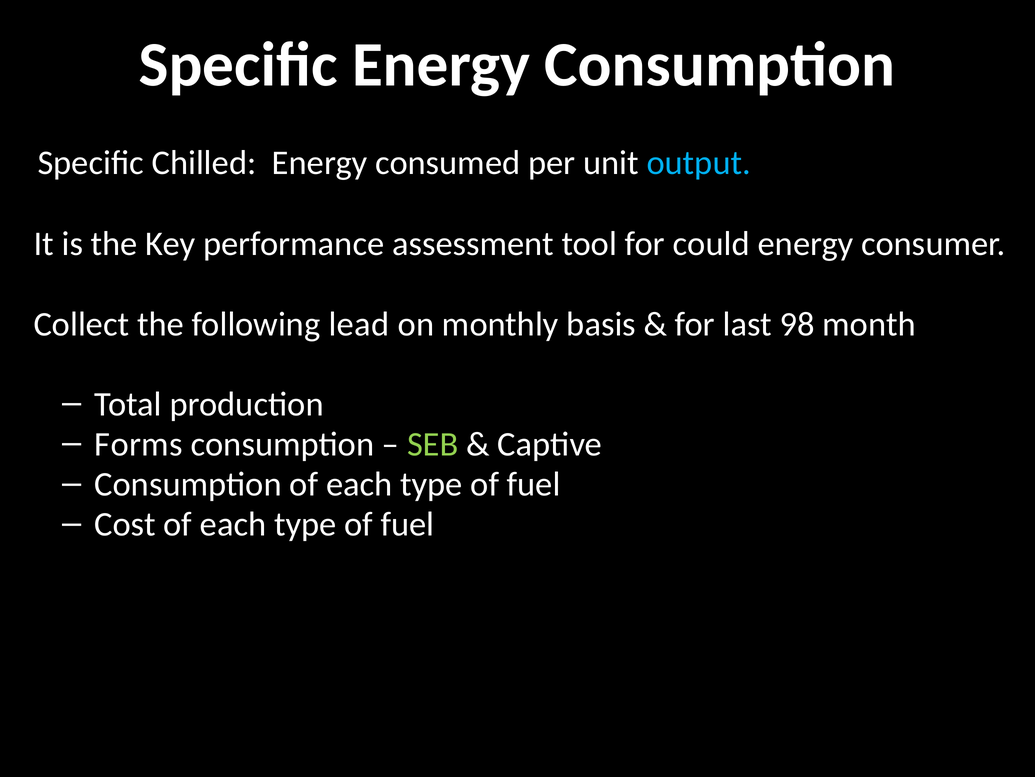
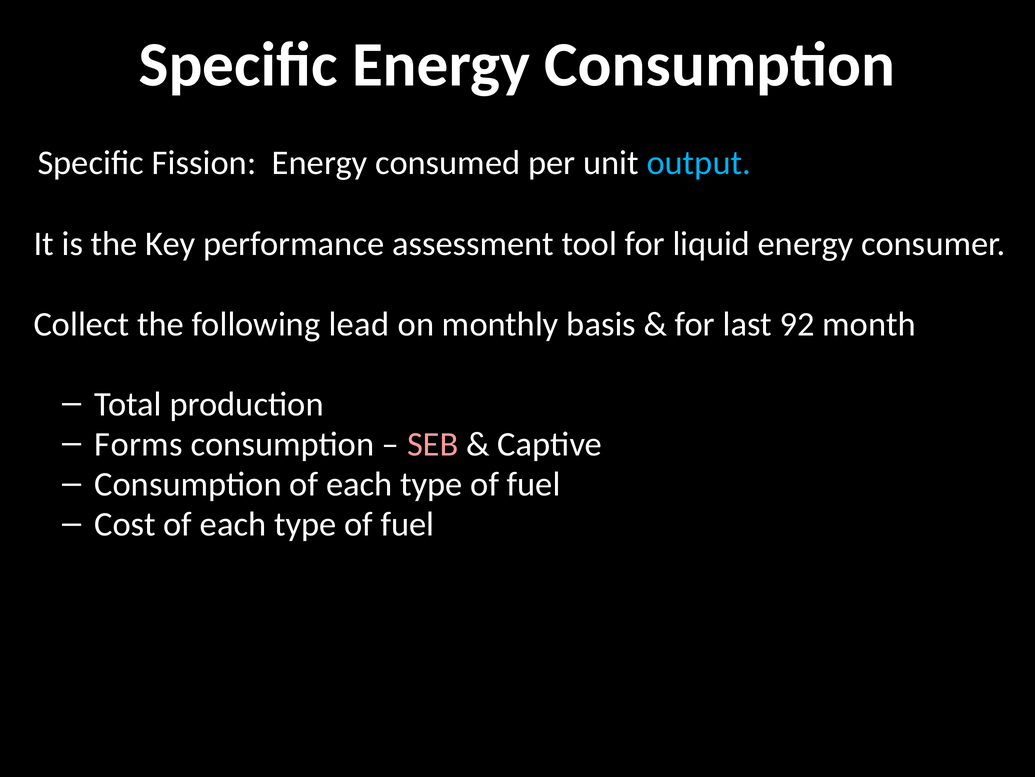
Chilled: Chilled -> Fission
could: could -> liquid
98: 98 -> 92
SEB colour: light green -> pink
